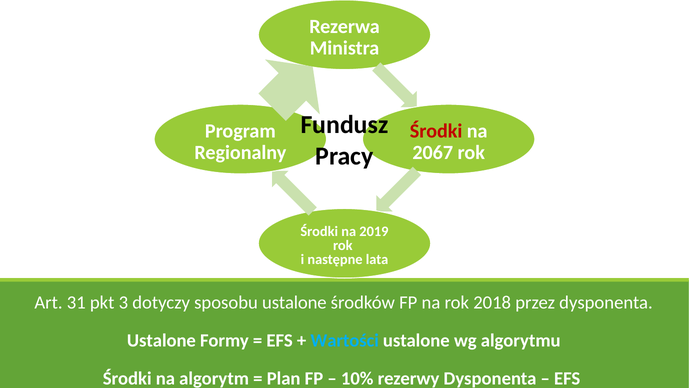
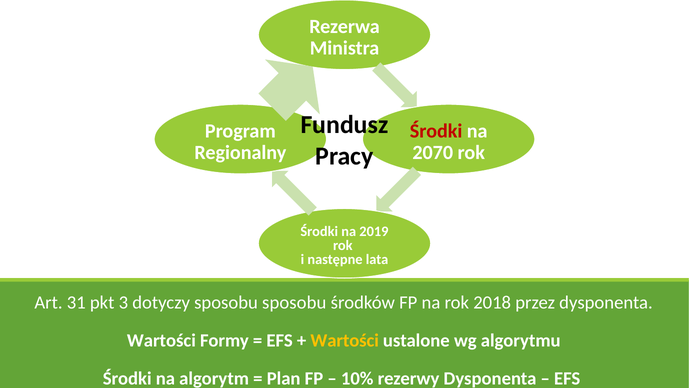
2067: 2067 -> 2070
sposobu ustalone: ustalone -> sposobu
Ustalone at (161, 340): Ustalone -> Wartości
Wartości at (345, 340) colour: light blue -> yellow
